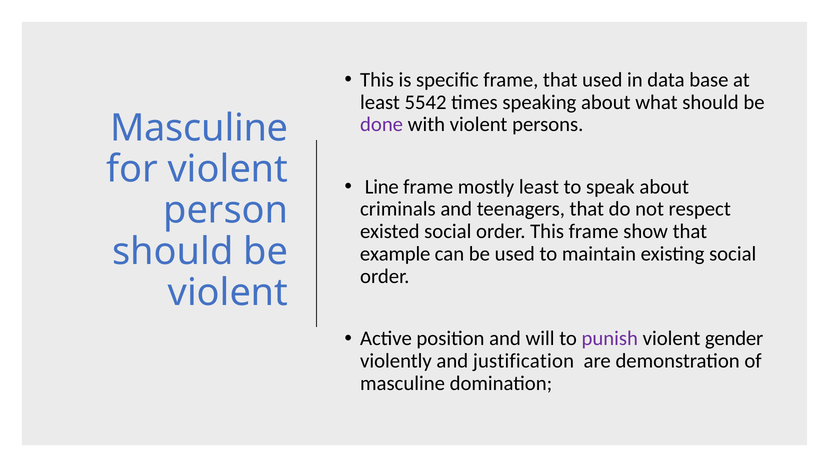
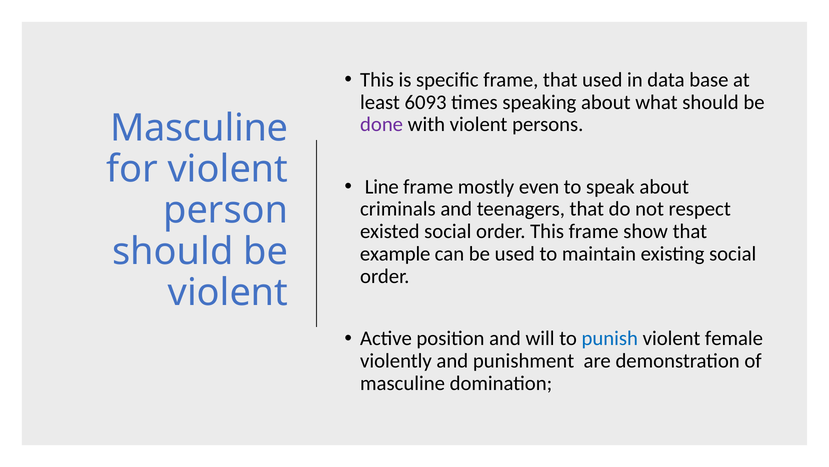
5542: 5542 -> 6093
mostly least: least -> even
punish colour: purple -> blue
gender: gender -> female
justification: justification -> punishment
